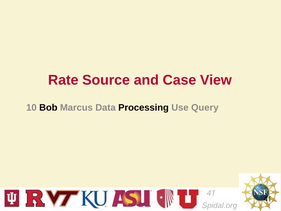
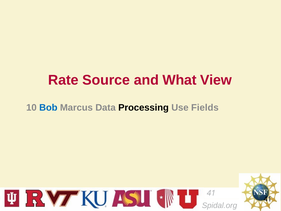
Case: Case -> What
Bob colour: black -> blue
Query: Query -> Fields
